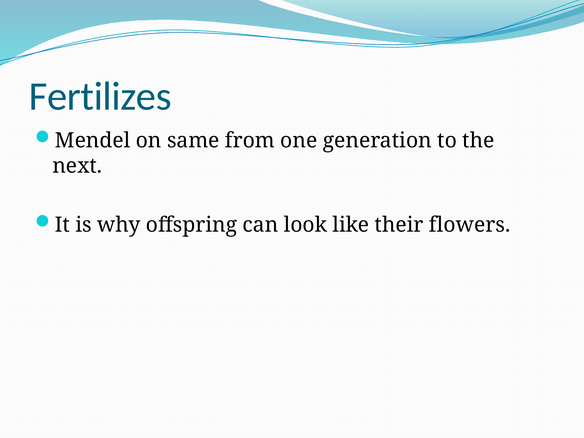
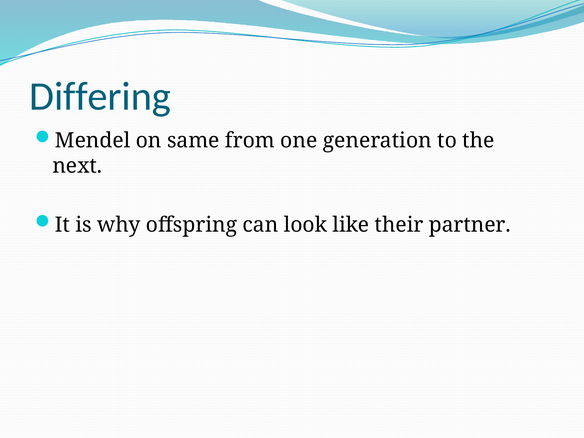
Fertilizes: Fertilizes -> Differing
flowers: flowers -> partner
